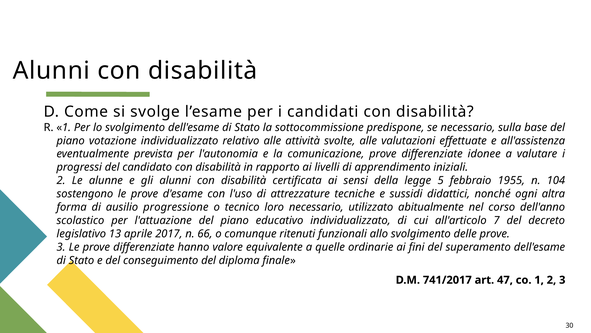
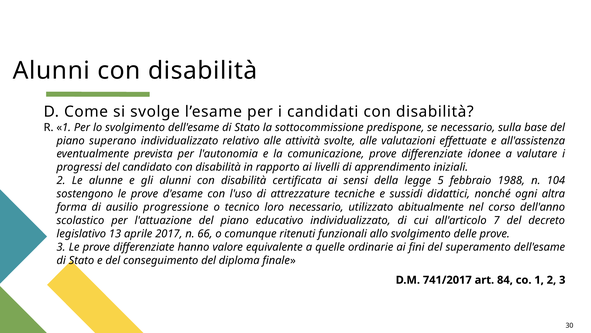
votazione: votazione -> superano
1955: 1955 -> 1988
47: 47 -> 84
